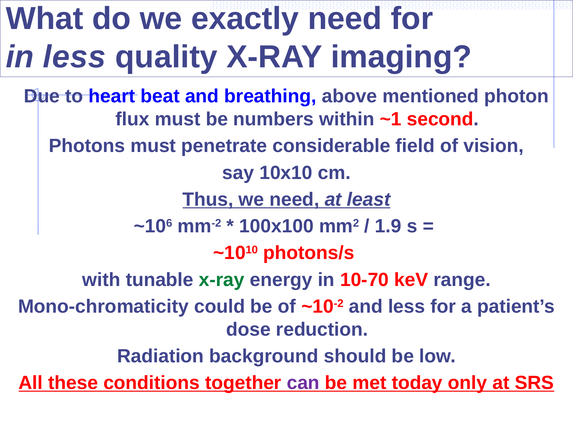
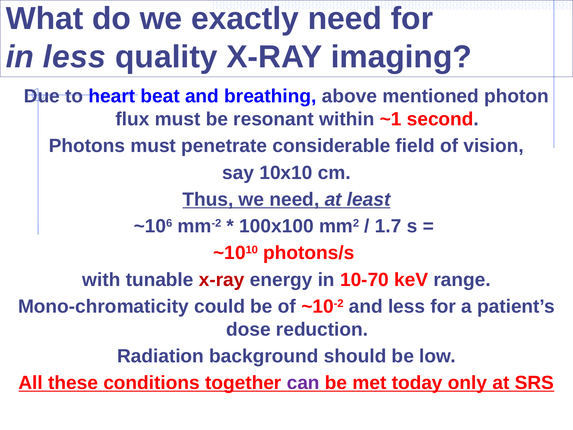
numbers: numbers -> resonant
1.9: 1.9 -> 1.7
x-ray at (222, 280) colour: green -> red
